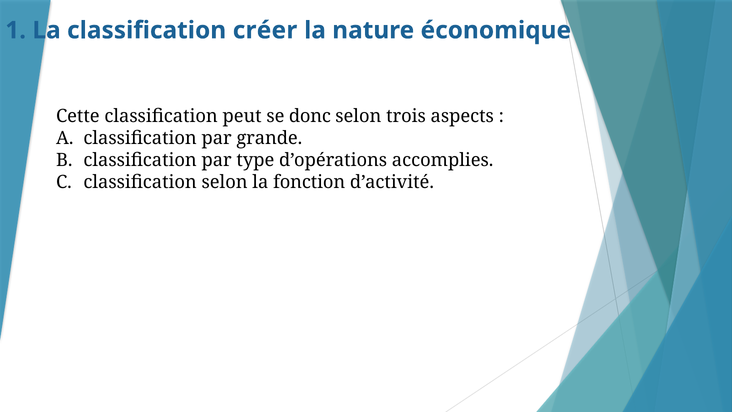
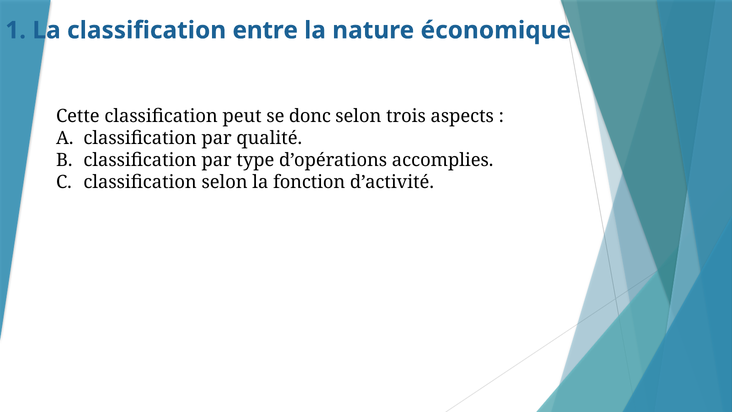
créer: créer -> entre
grande: grande -> qualité
